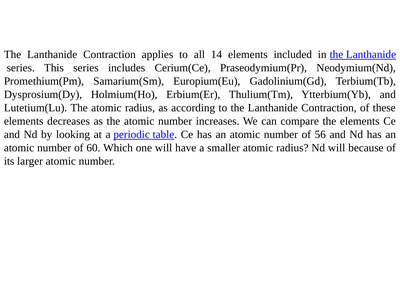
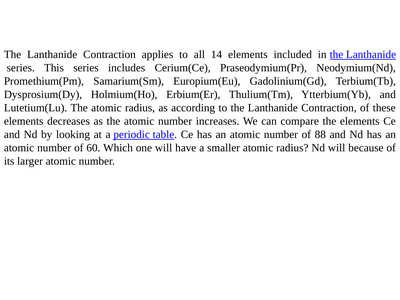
56: 56 -> 88
